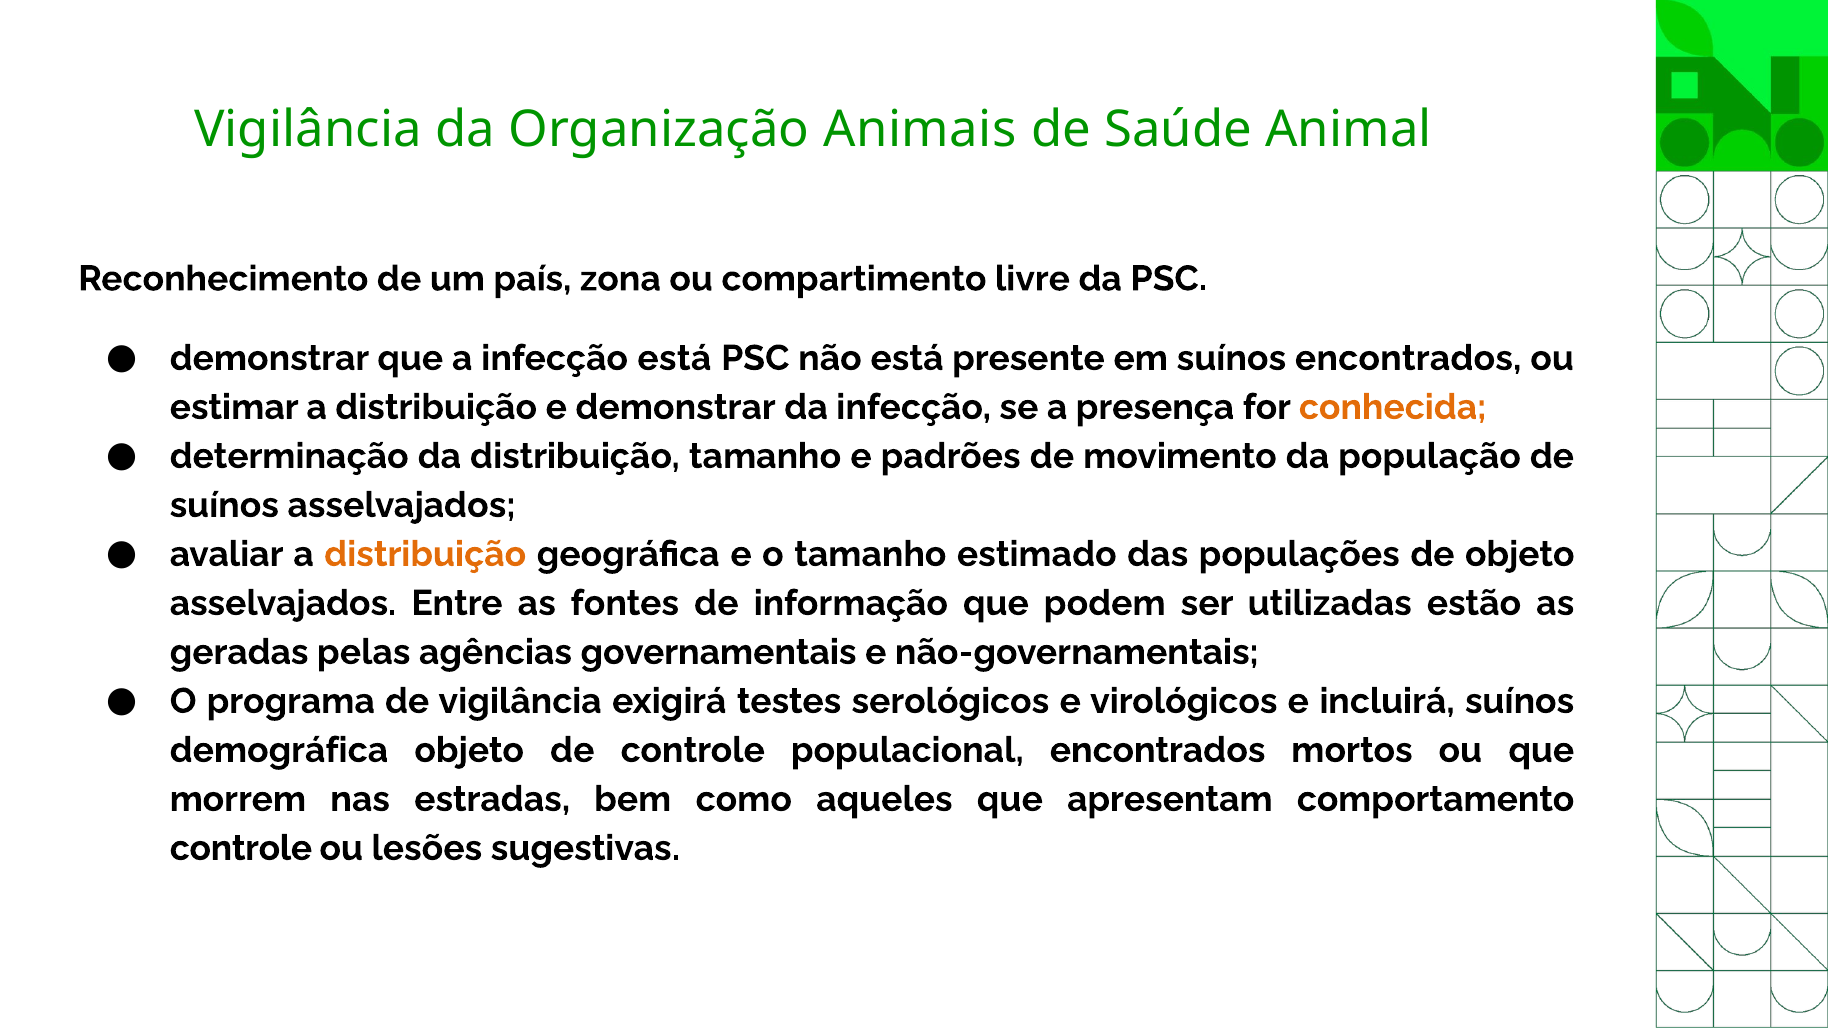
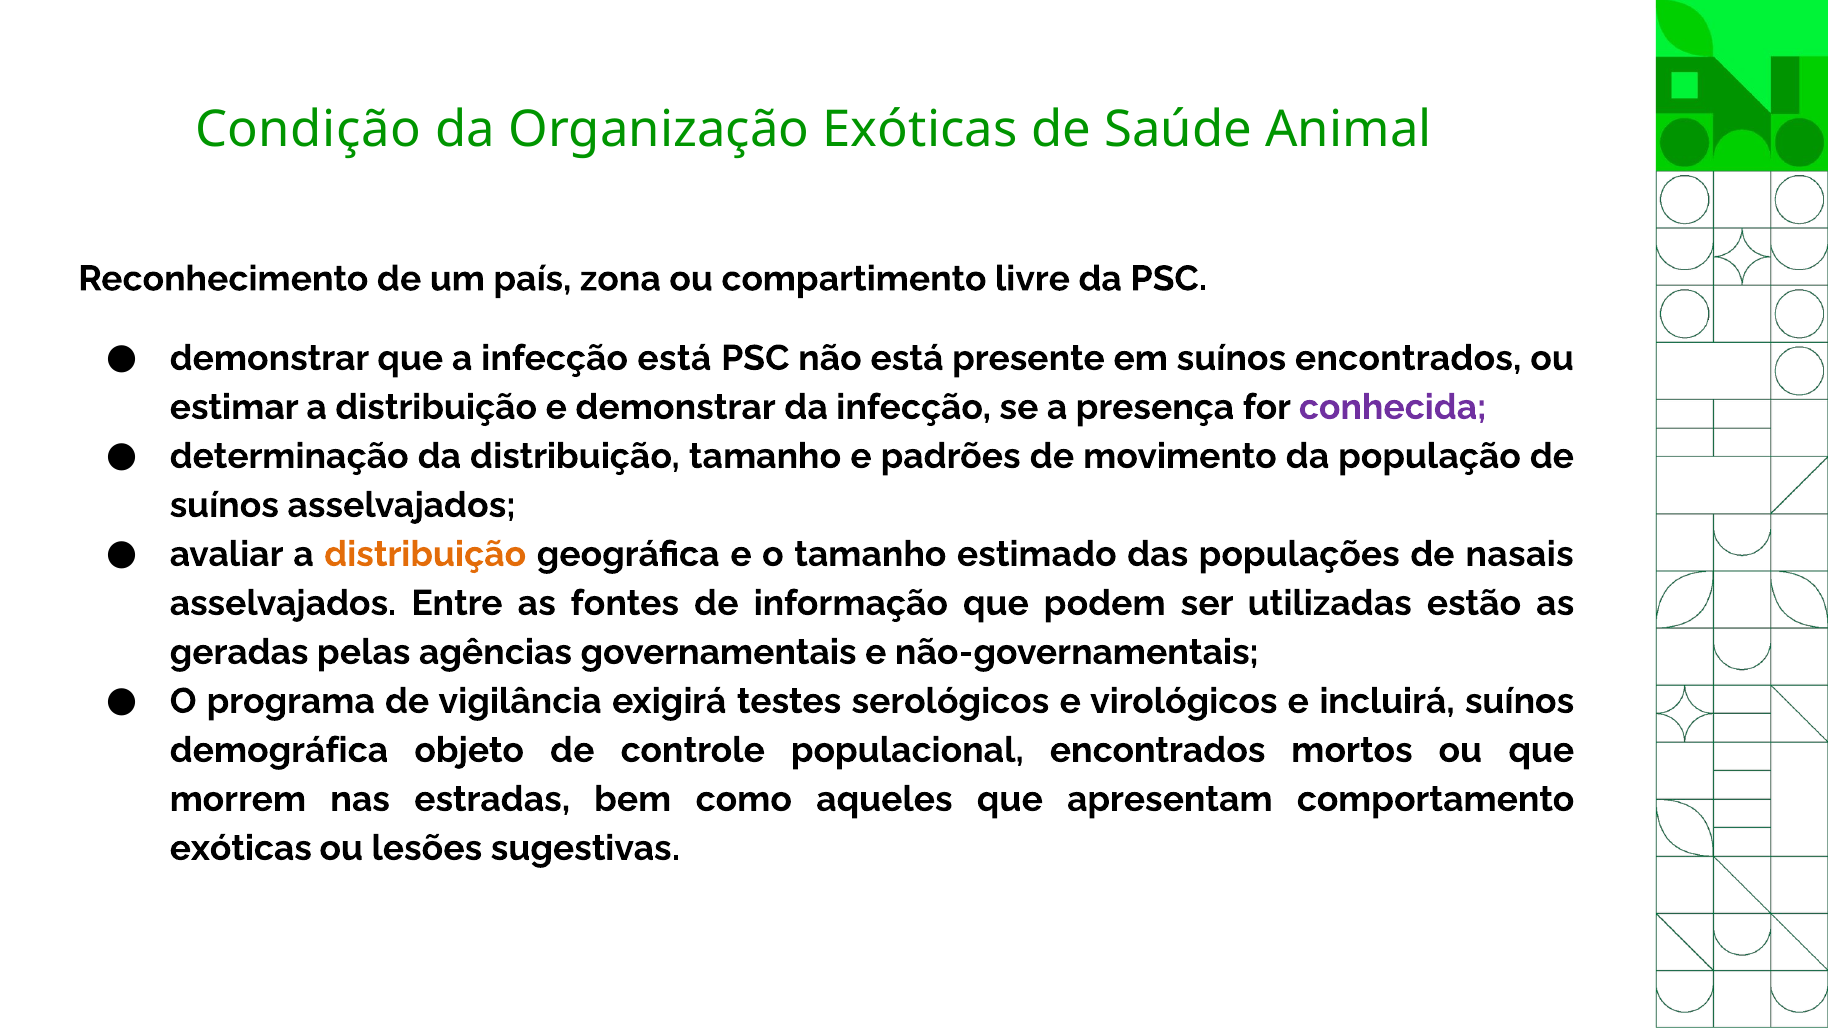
Vigilância at (308, 130): Vigilância -> Condição
Organização Animais: Animais -> Exóticas
conhecida colour: orange -> purple
de objeto: objeto -> nasais
controle at (241, 848): controle -> exóticas
